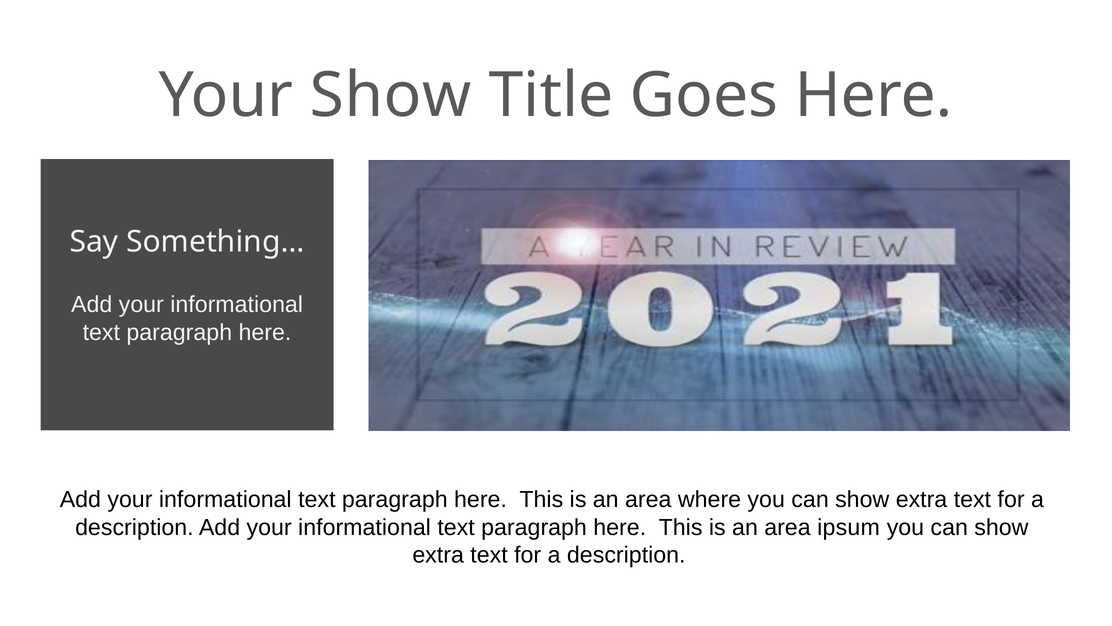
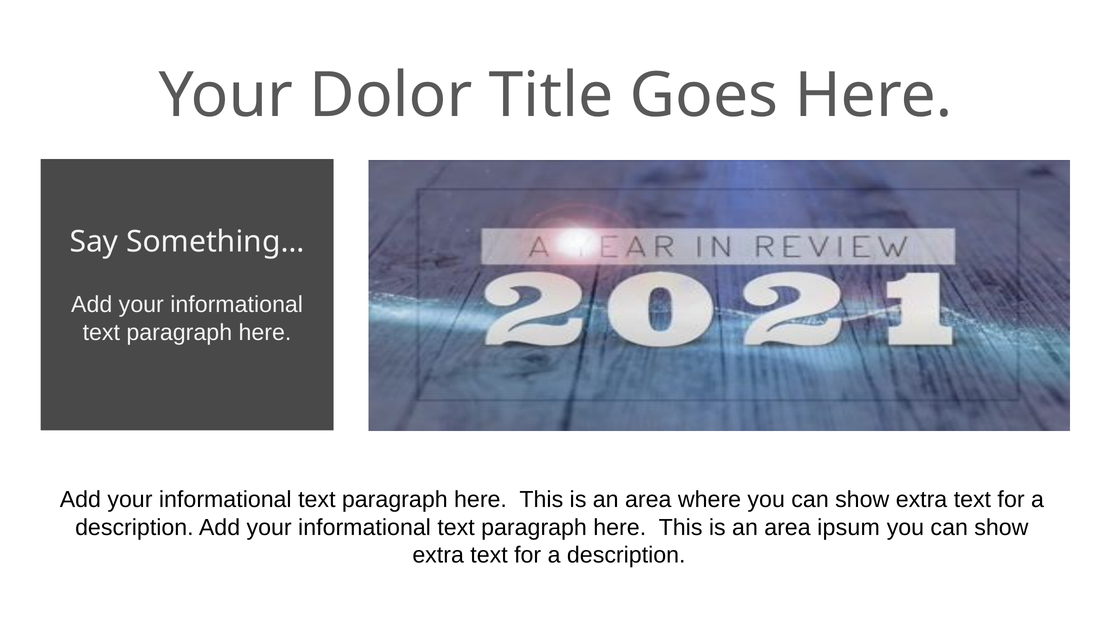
Your Show: Show -> Dolor
